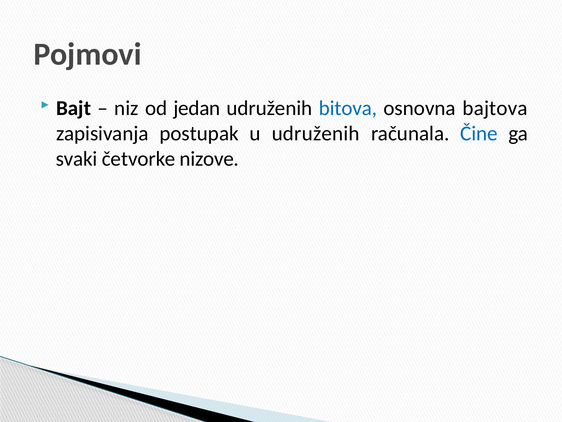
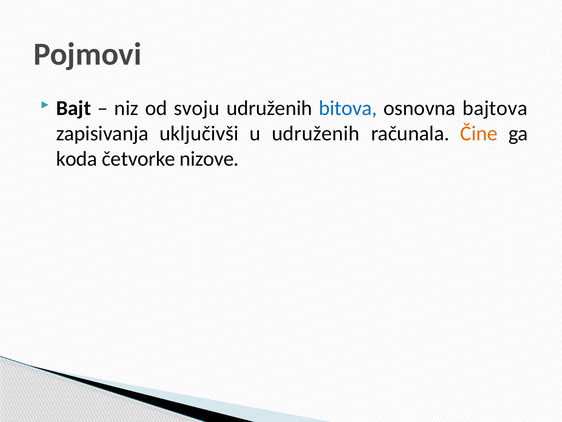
jedan: jedan -> svoju
postupak: postupak -> uključivši
Čine colour: blue -> orange
svaki: svaki -> koda
